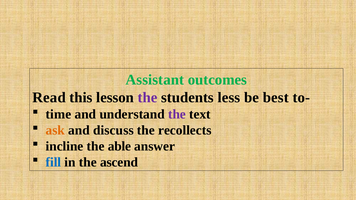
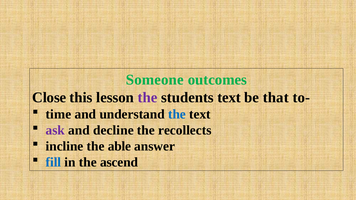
Assistant: Assistant -> Someone
Read: Read -> Close
students less: less -> text
best: best -> that
the at (177, 114) colour: purple -> blue
ask colour: orange -> purple
discuss: discuss -> decline
